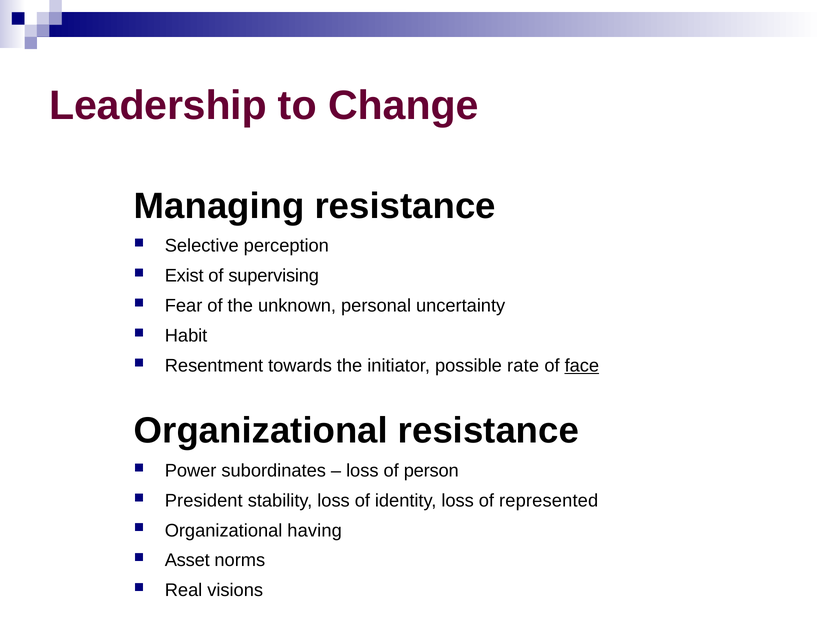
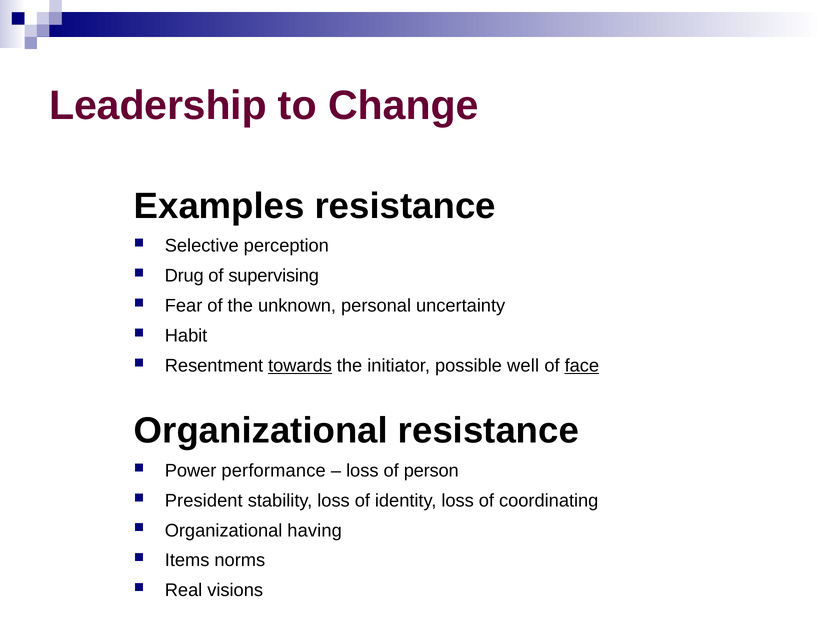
Managing: Managing -> Examples
Exist: Exist -> Drug
towards underline: none -> present
rate: rate -> well
subordinates: subordinates -> performance
represented: represented -> coordinating
Asset: Asset -> Items
